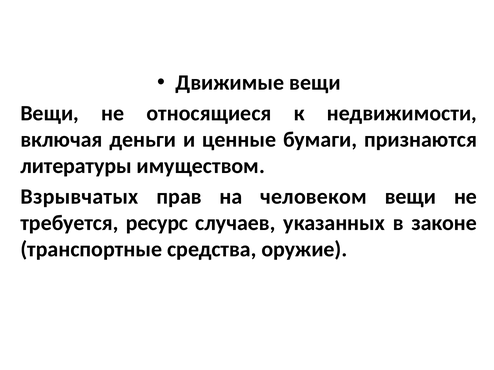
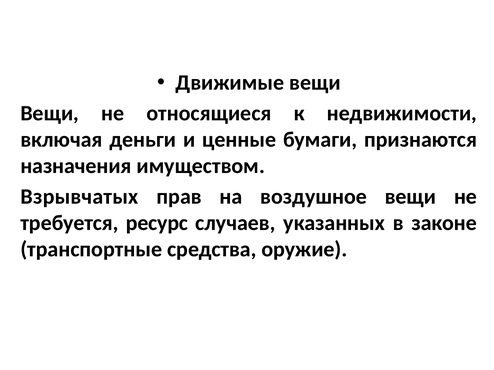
литературы: литературы -> назначения
человеком: человеком -> воздушное
